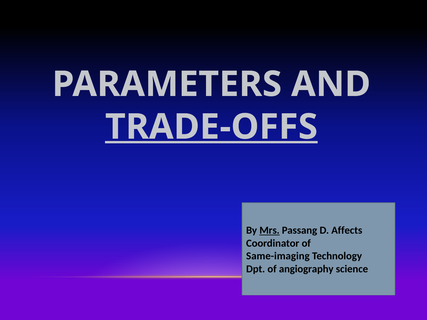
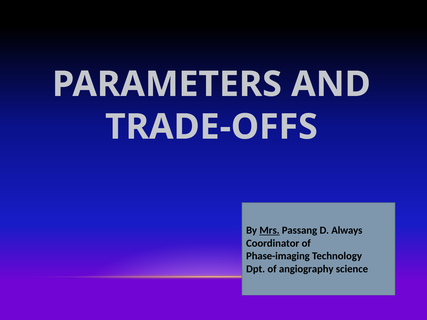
TRADE-OFFS underline: present -> none
Affects: Affects -> Always
Same-imaging: Same-imaging -> Phase-imaging
